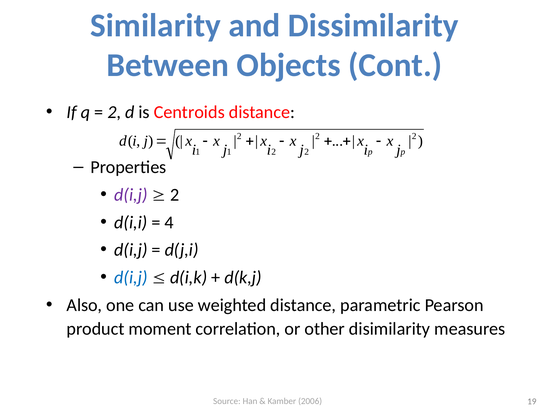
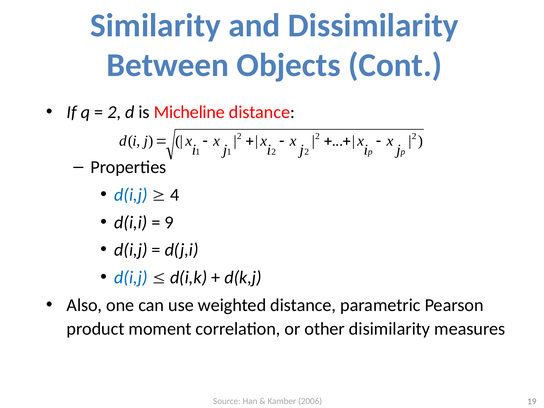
Centroids: Centroids -> Micheline
d(i,j at (131, 195) colour: purple -> blue
2 at (175, 195): 2 -> 4
4: 4 -> 9
